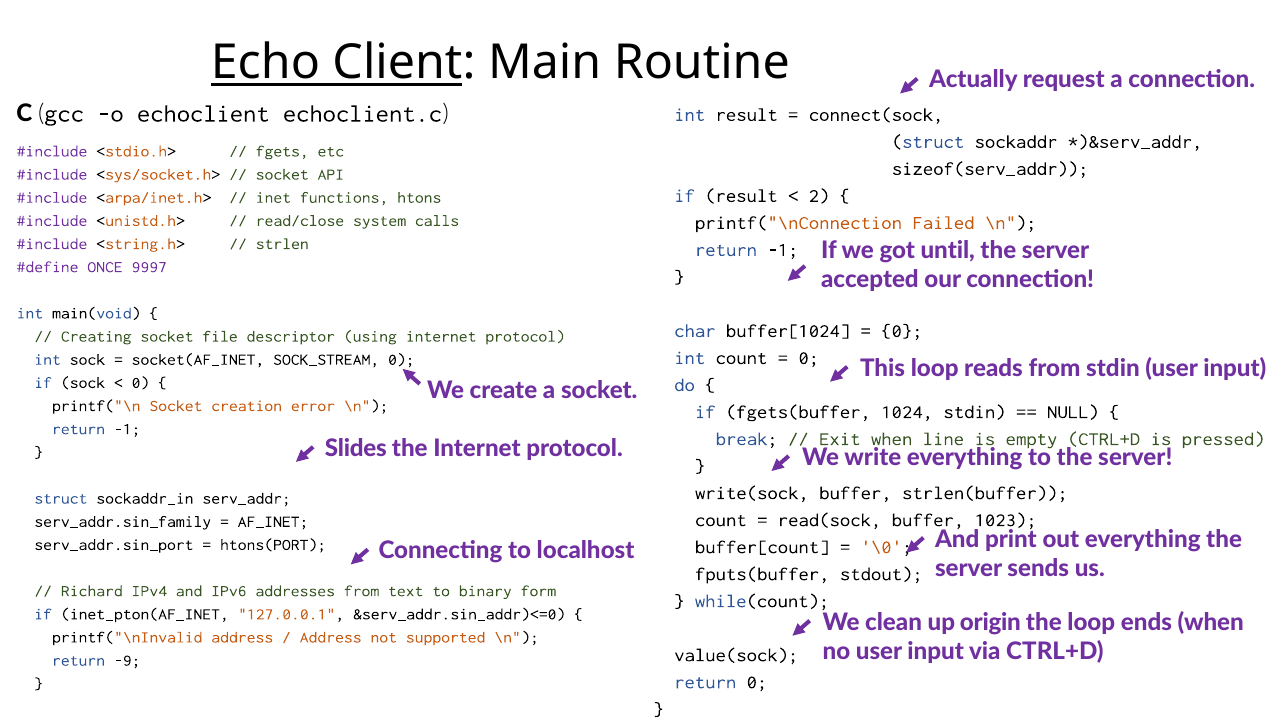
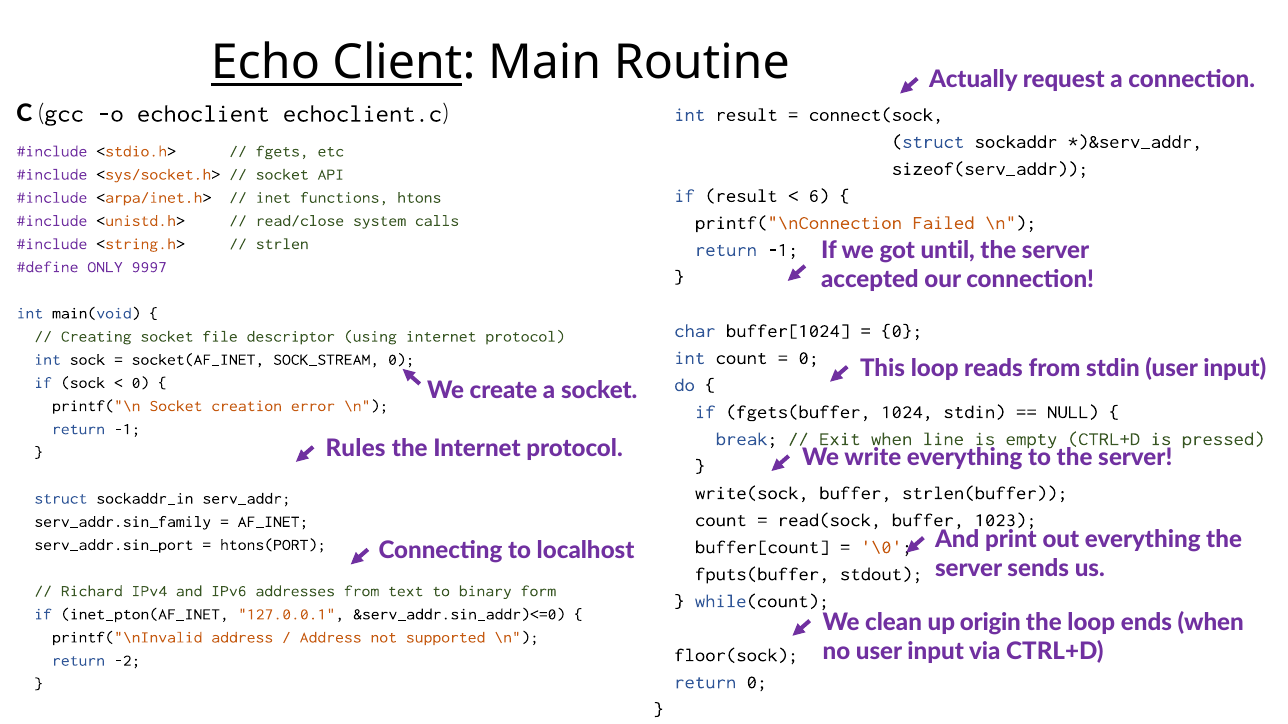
2: 2 -> 6
ONCE: ONCE -> ONLY
Slides: Slides -> Rules
value(sock: value(sock -> floor(sock
-9: -9 -> -2
